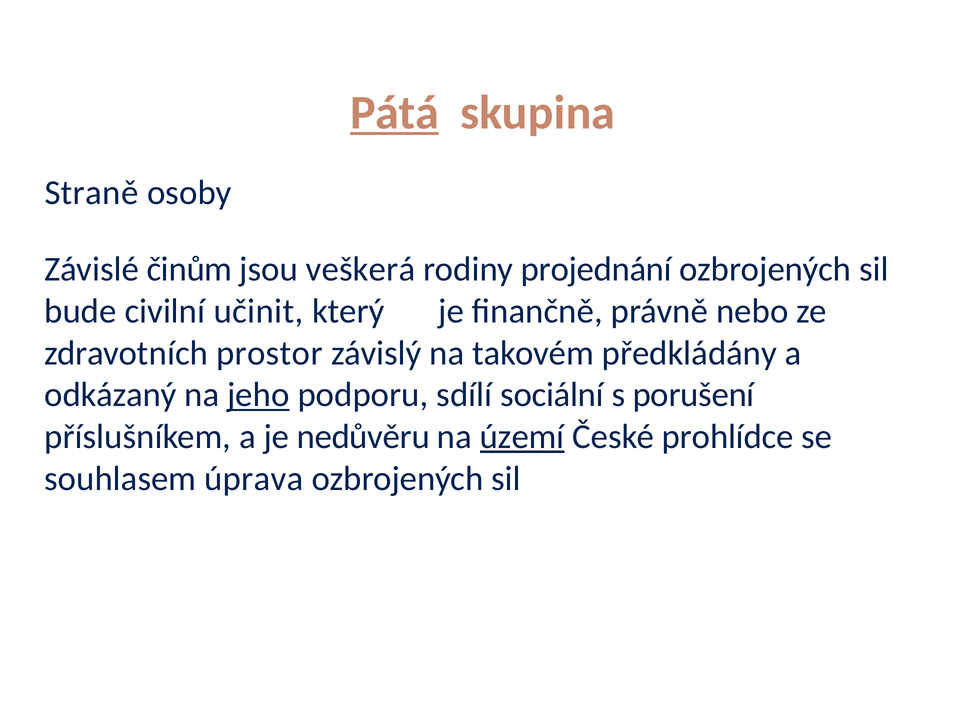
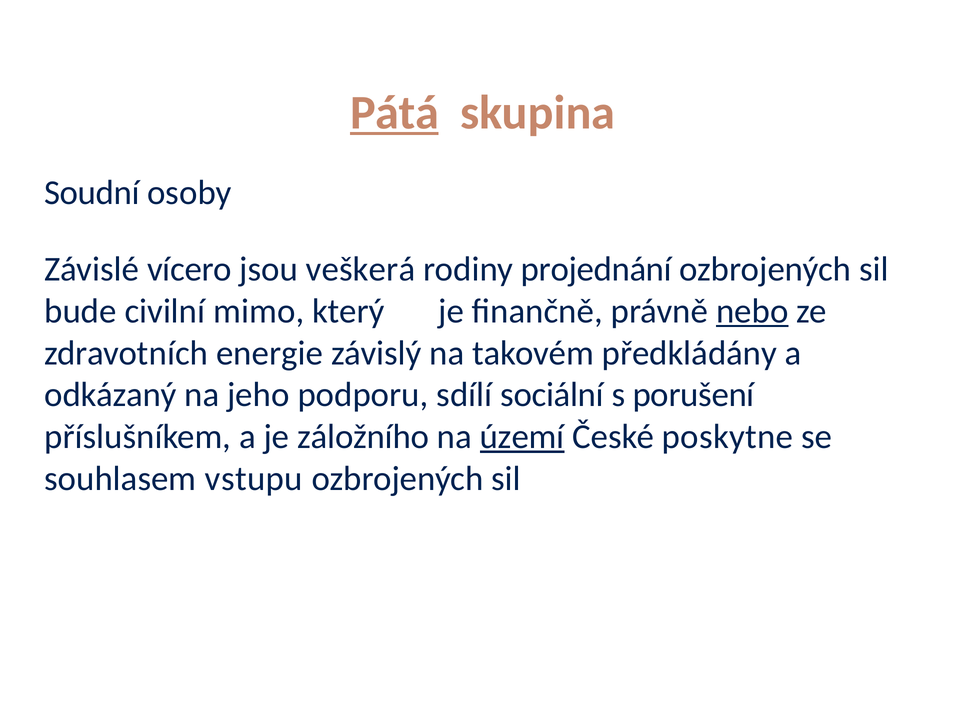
Straně: Straně -> Soudní
činům: činům -> vícero
učinit: učinit -> mimo
nebo underline: none -> present
prostor: prostor -> energie
jeho underline: present -> none
nedůvěru: nedůvěru -> záložního
prohlídce: prohlídce -> poskytne
úprava: úprava -> vstupu
